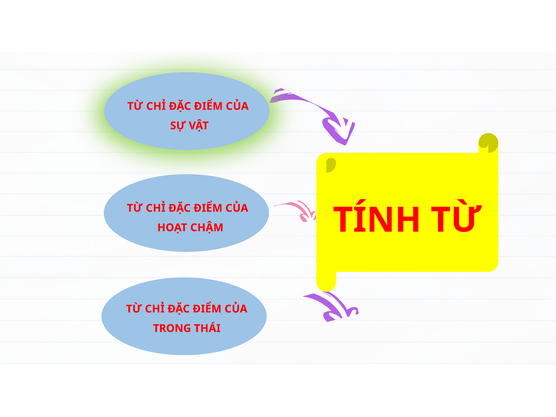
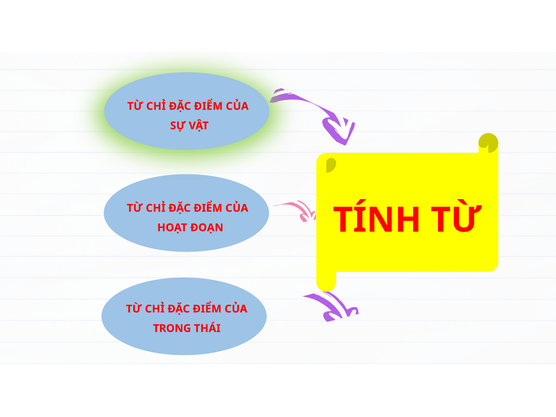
CHẬM: CHẬM -> ĐOẠN
